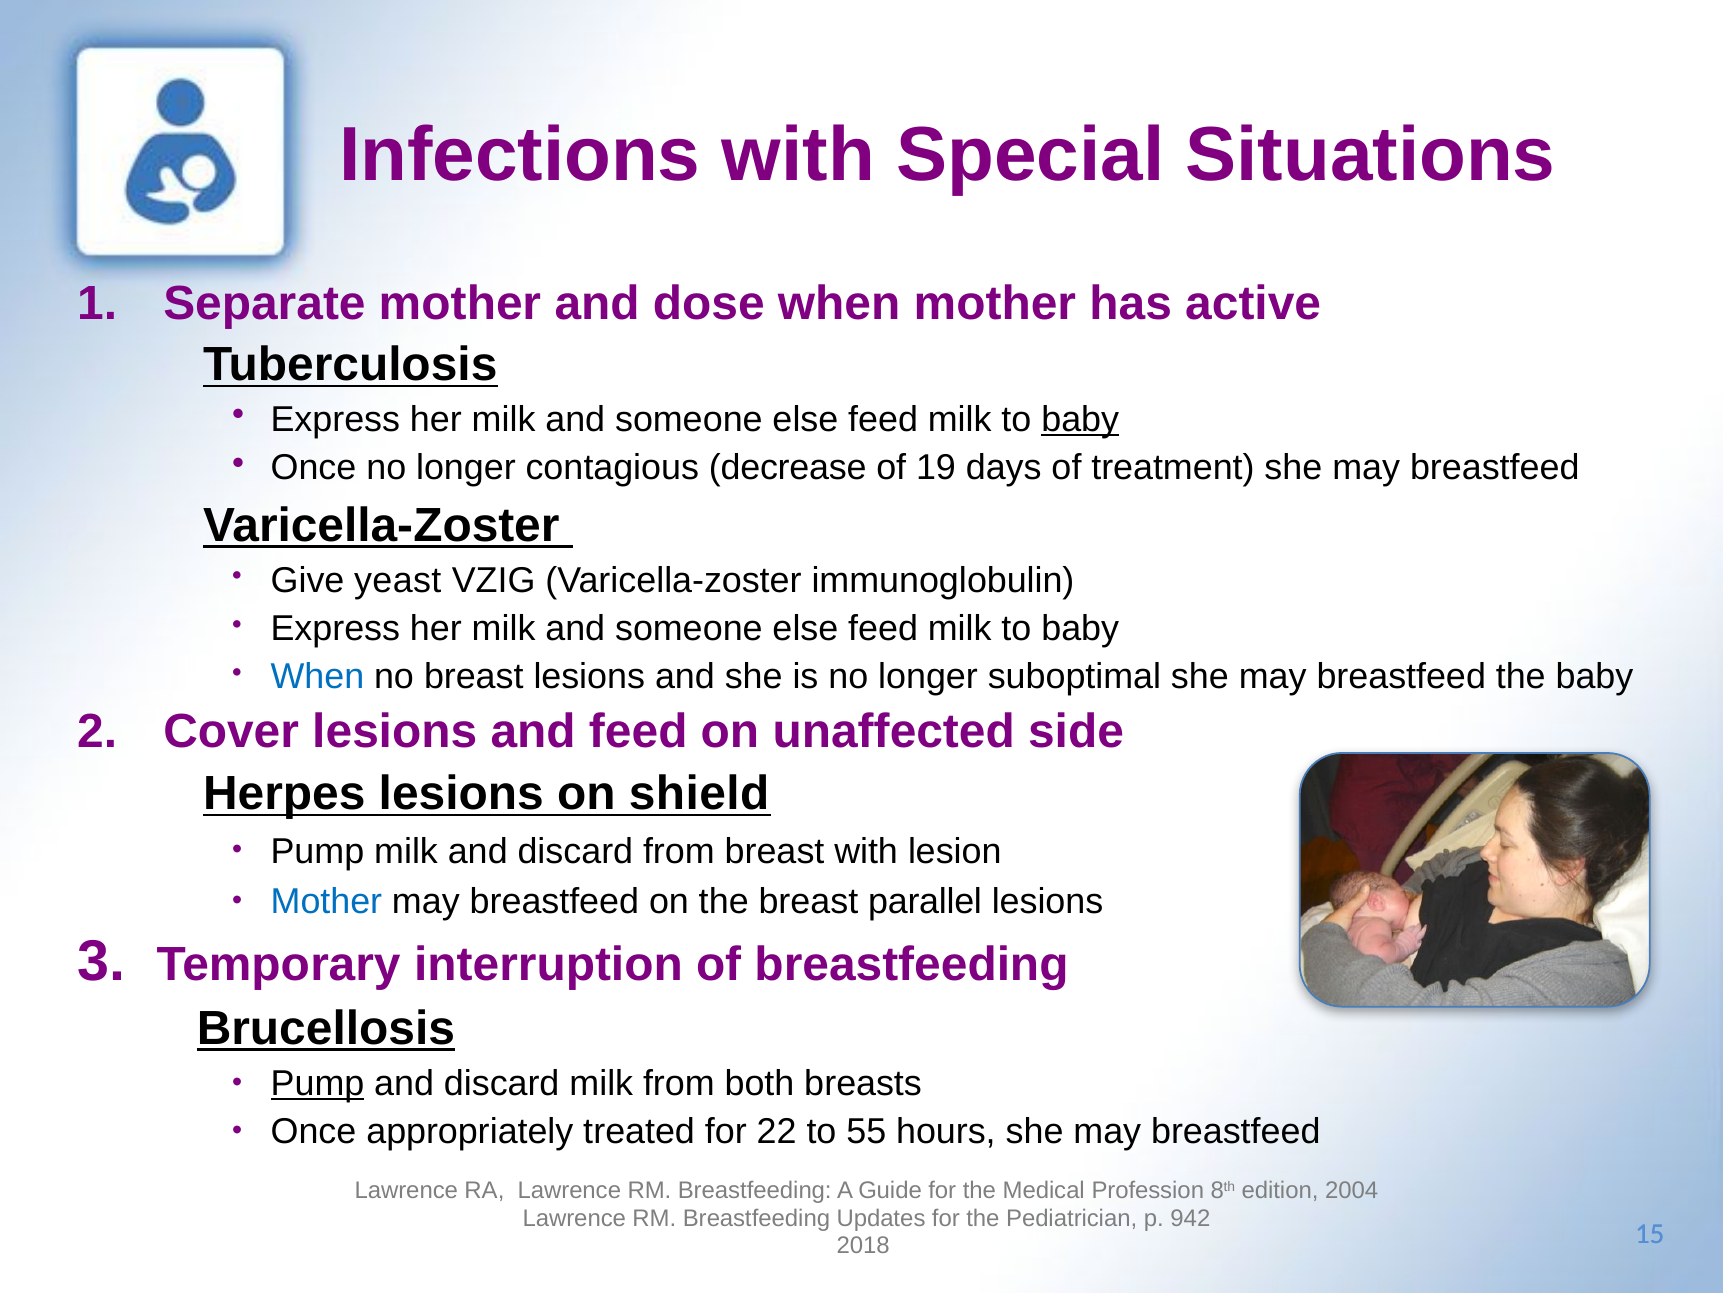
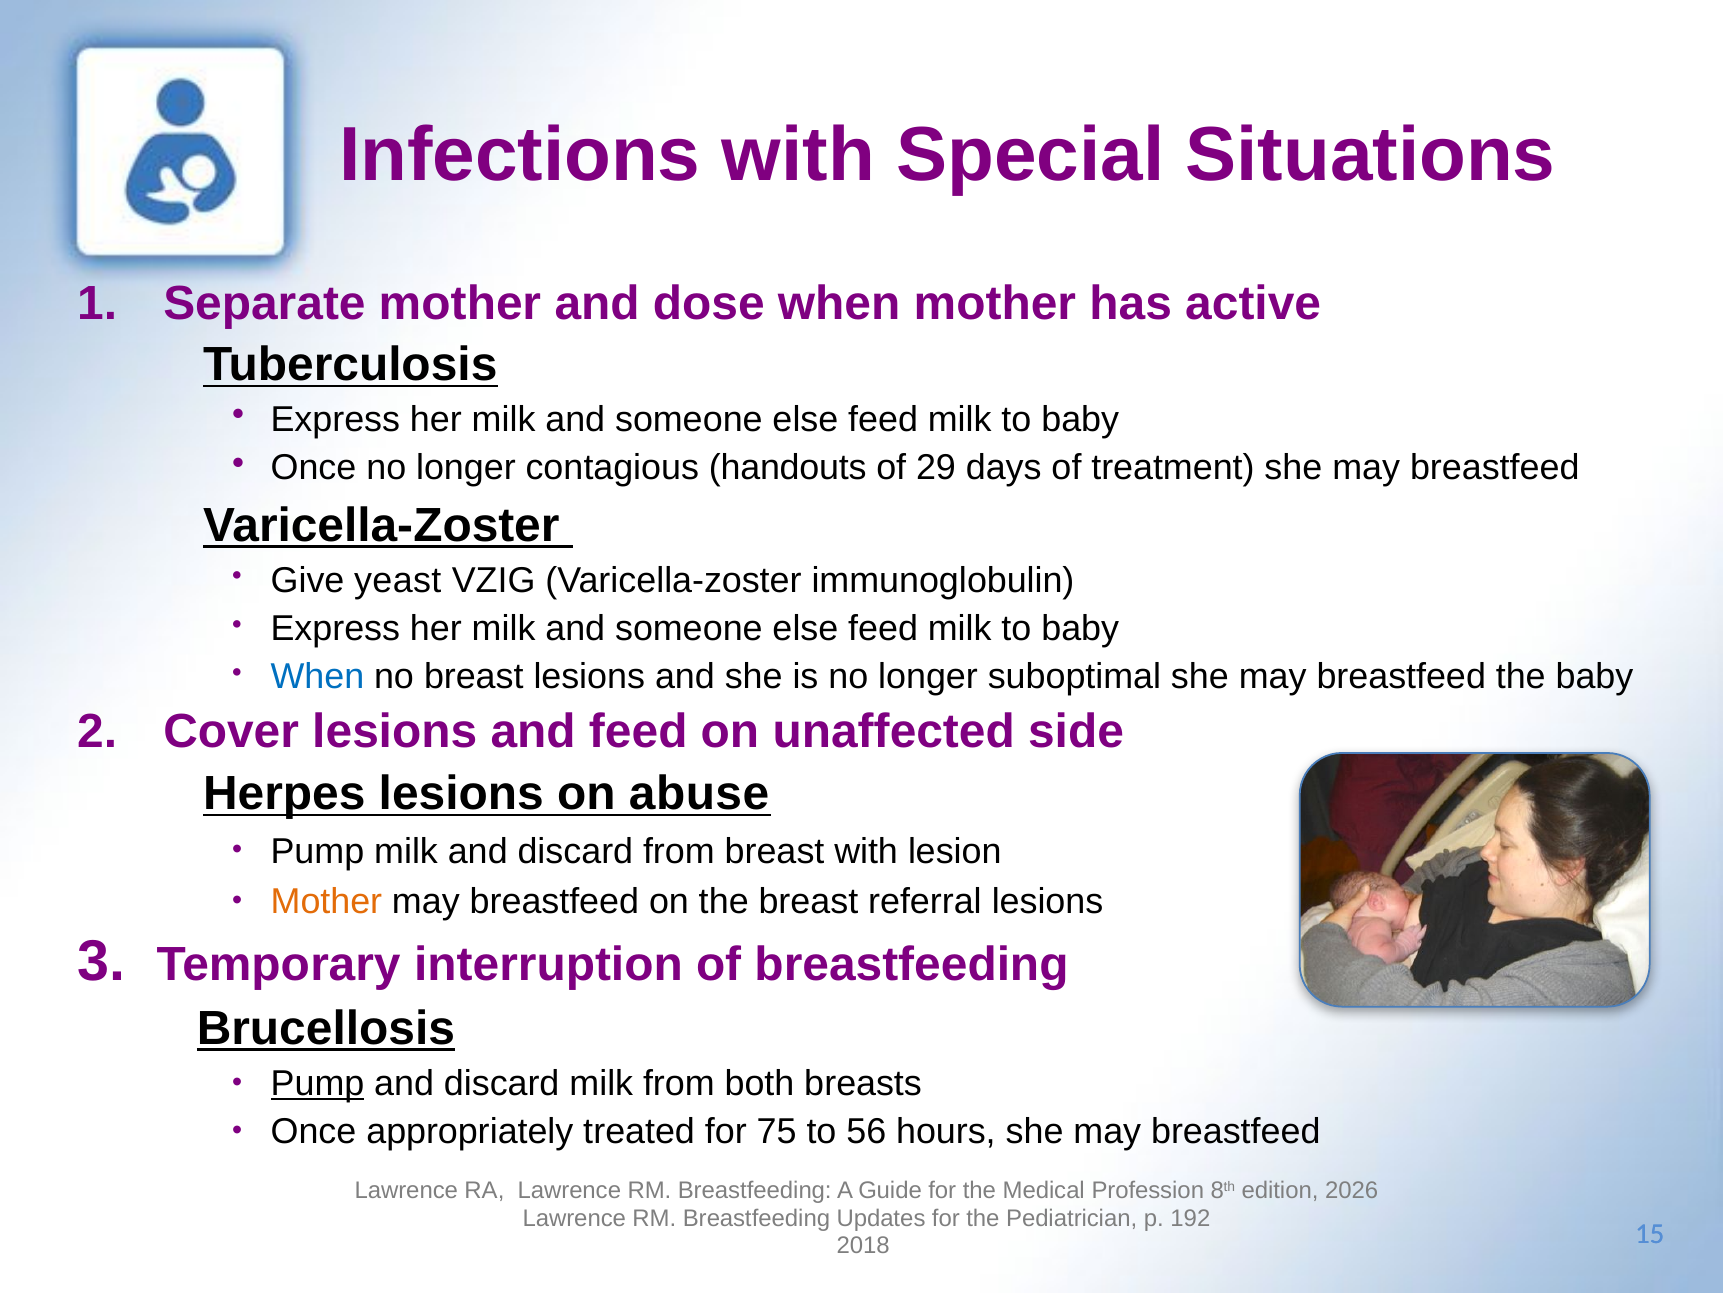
baby at (1080, 420) underline: present -> none
decrease: decrease -> handouts
19: 19 -> 29
shield: shield -> abuse
Mother at (326, 901) colour: blue -> orange
parallel: parallel -> referral
22: 22 -> 75
55: 55 -> 56
2004: 2004 -> 2026
942: 942 -> 192
